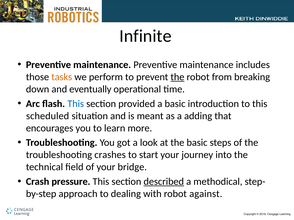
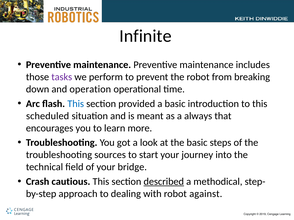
tasks colour: orange -> purple
the at (177, 77) underline: present -> none
eventually: eventually -> operation
adding: adding -> always
crashes: crashes -> sources
pressure: pressure -> cautious
